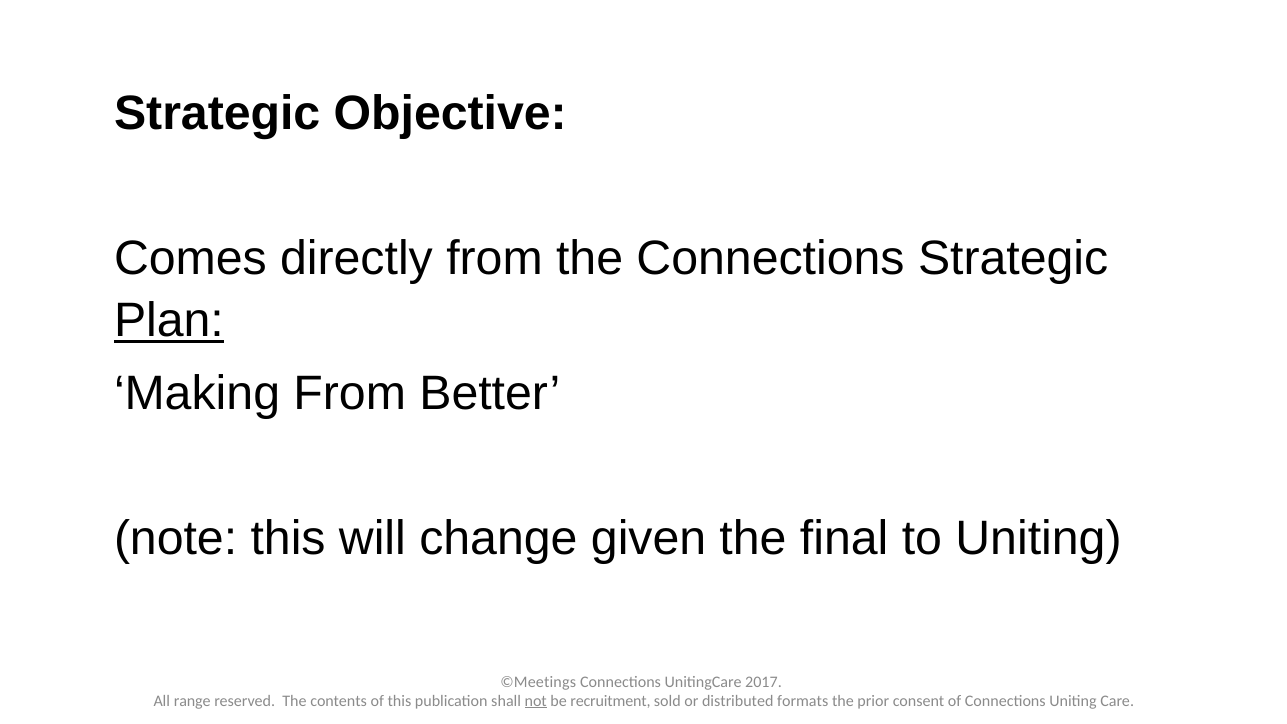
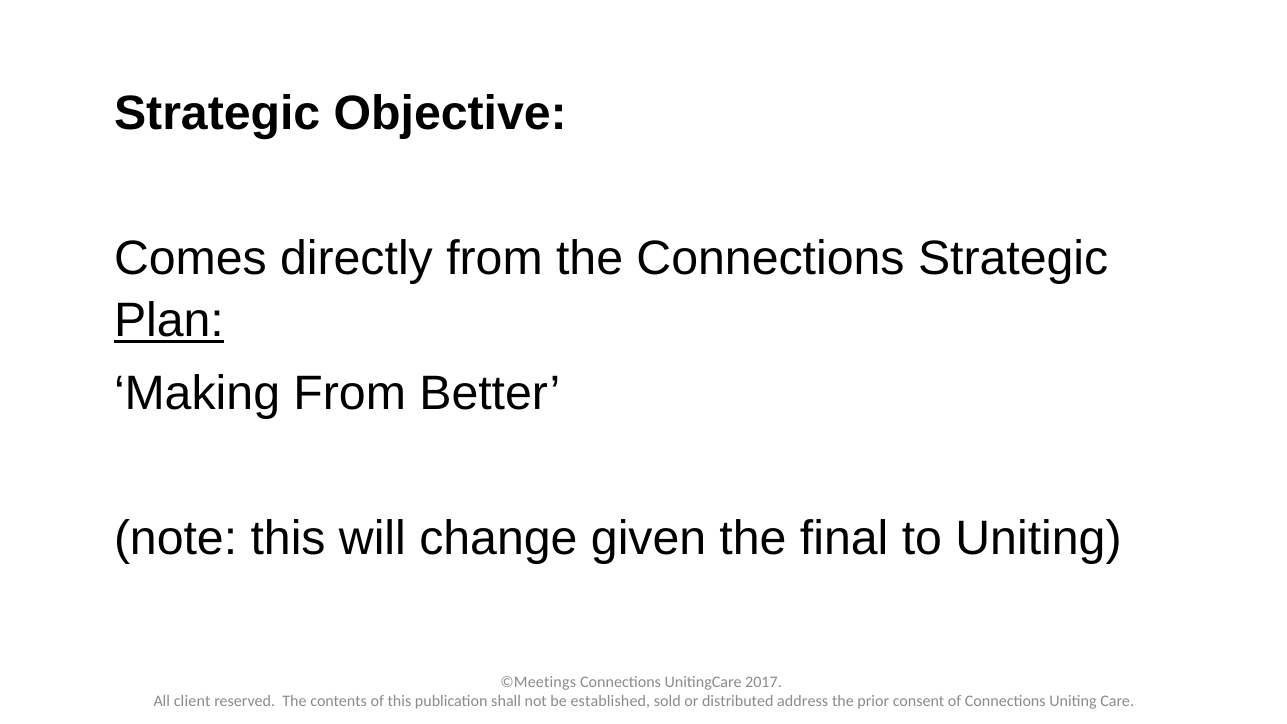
range: range -> client
not underline: present -> none
recruitment: recruitment -> established
formats: formats -> address
